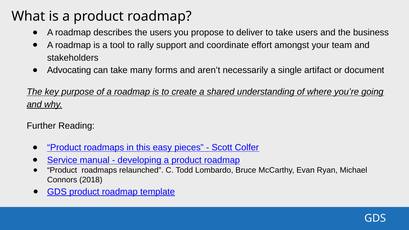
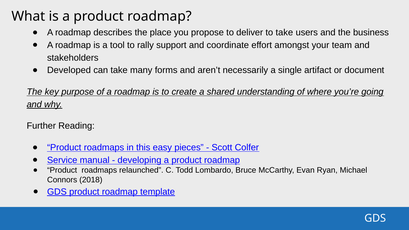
the users: users -> place
Advocating: Advocating -> Developed
